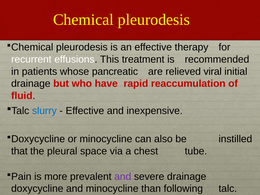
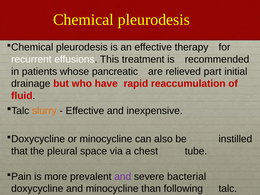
viral: viral -> part
slurry colour: blue -> orange
severe drainage: drainage -> bacterial
